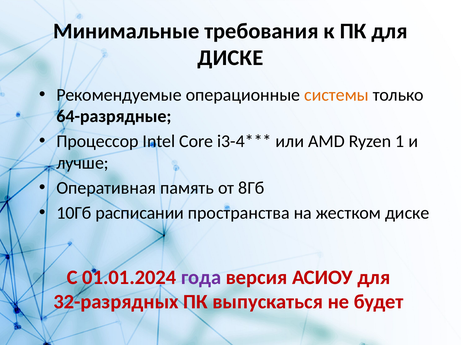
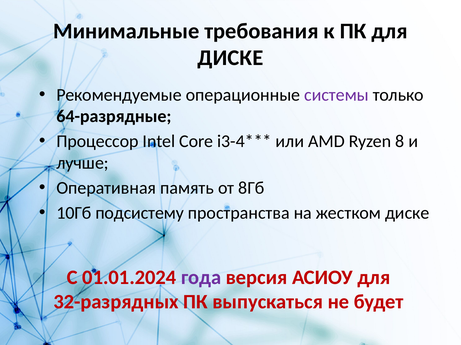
системы colour: orange -> purple
1: 1 -> 8
расписании: расписании -> подсистему
